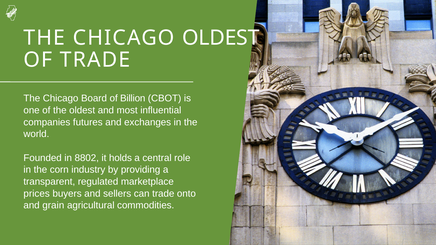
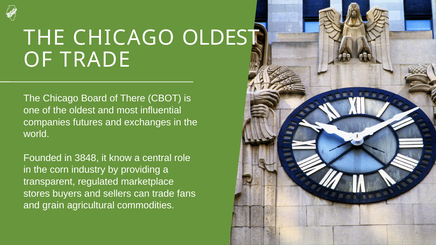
Billion: Billion -> There
8802: 8802 -> 3848
holds: holds -> know
prices: prices -> stores
onto: onto -> fans
